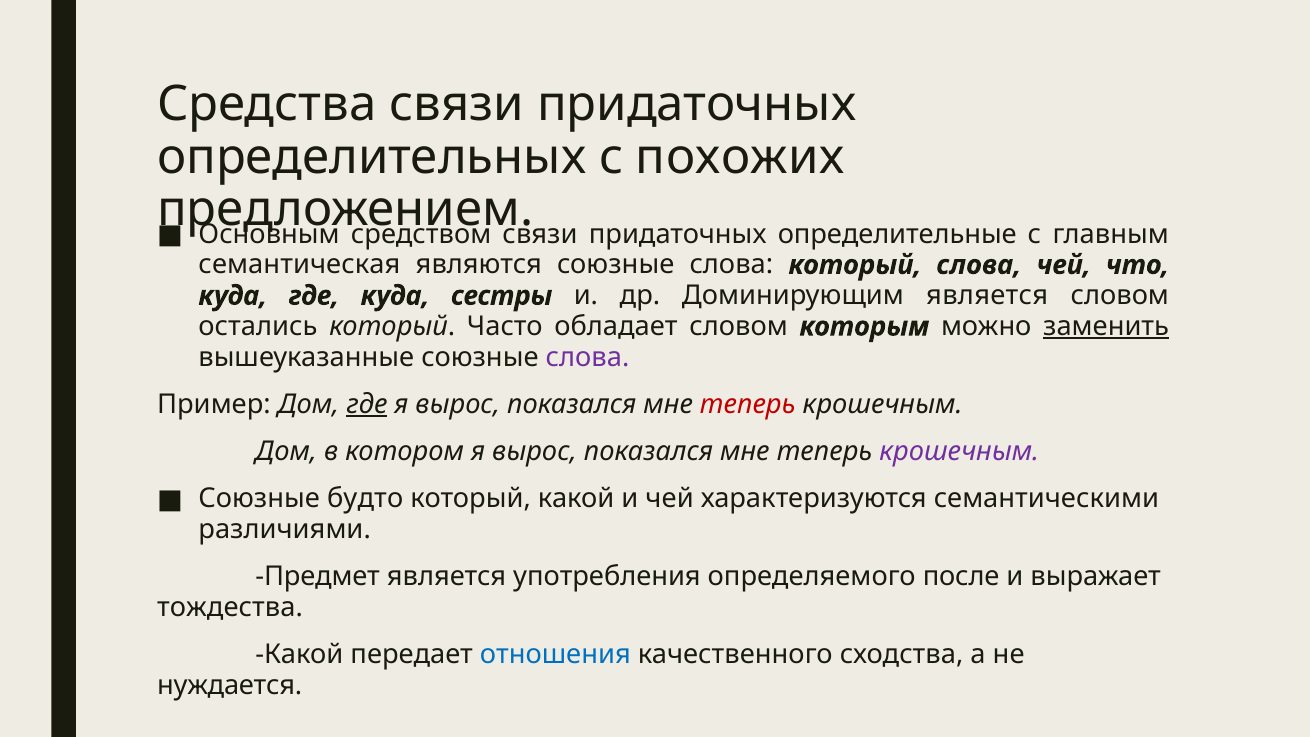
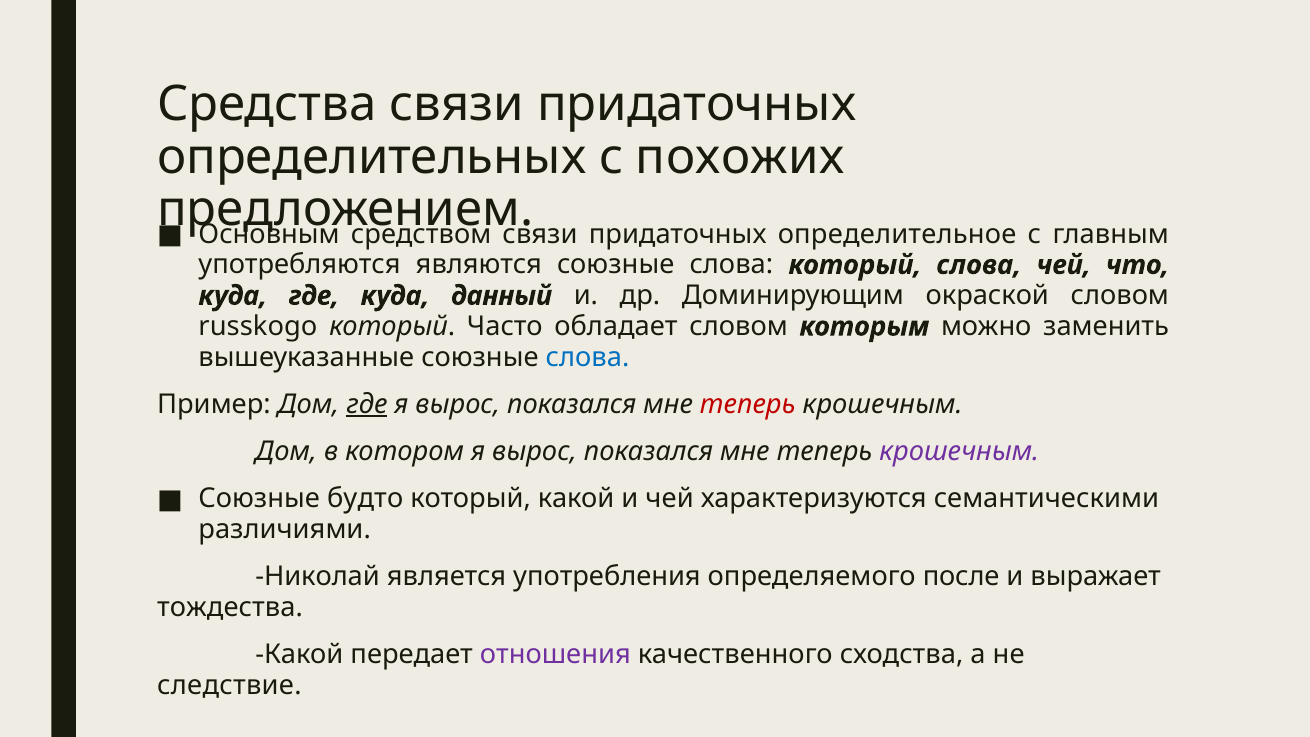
определительные: определительные -> определительное
семантическая: семантическая -> употребляются
сестры: сестры -> данный
Доминирующим является: является -> окраской
остались: остались -> russkogo
заменить underline: present -> none
слова at (588, 357) colour: purple -> blue
Предмет: Предмет -> Николай
отношения colour: blue -> purple
нуждается: нуждается -> следствие
